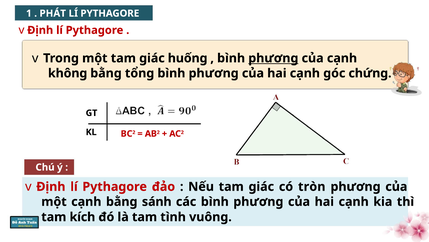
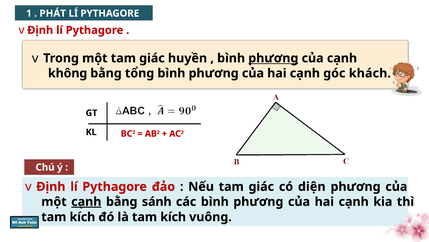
huống: huống -> huyền
chứng: chứng -> khách
tròn: tròn -> diện
cạnh at (86, 201) underline: none -> present
là tam tình: tình -> kích
